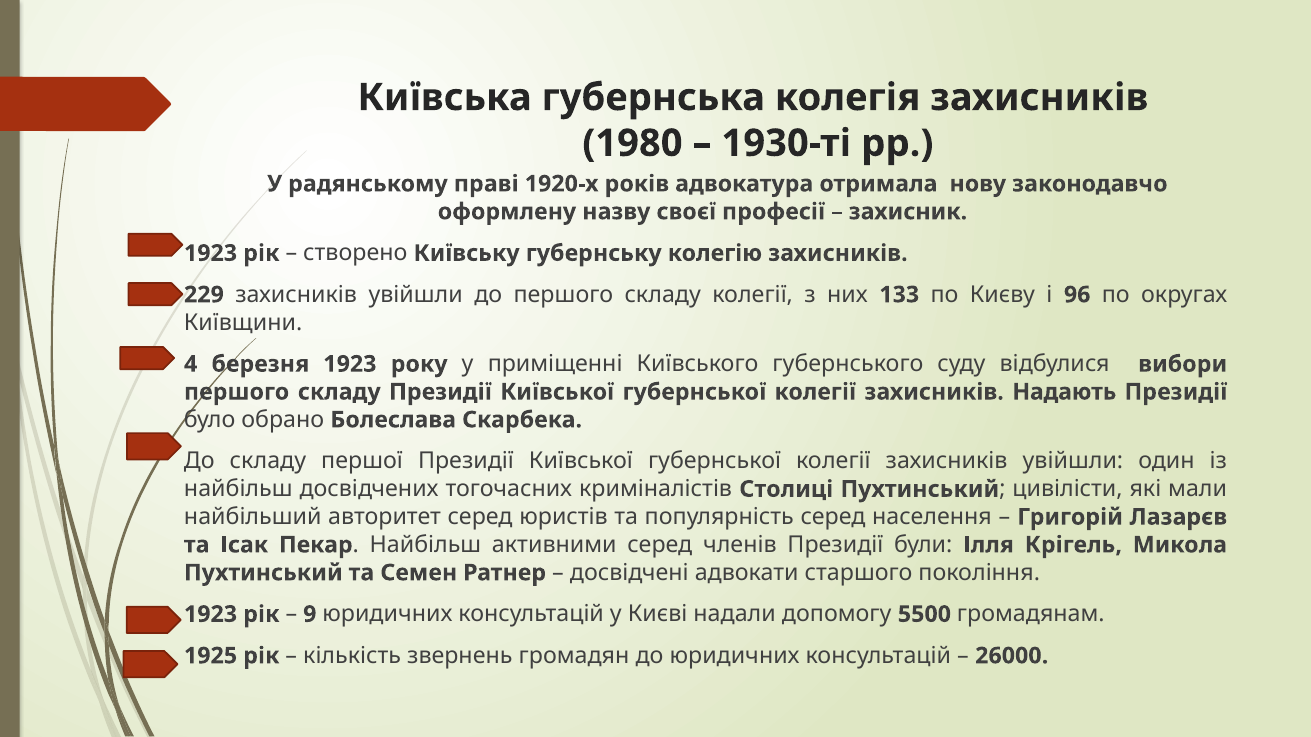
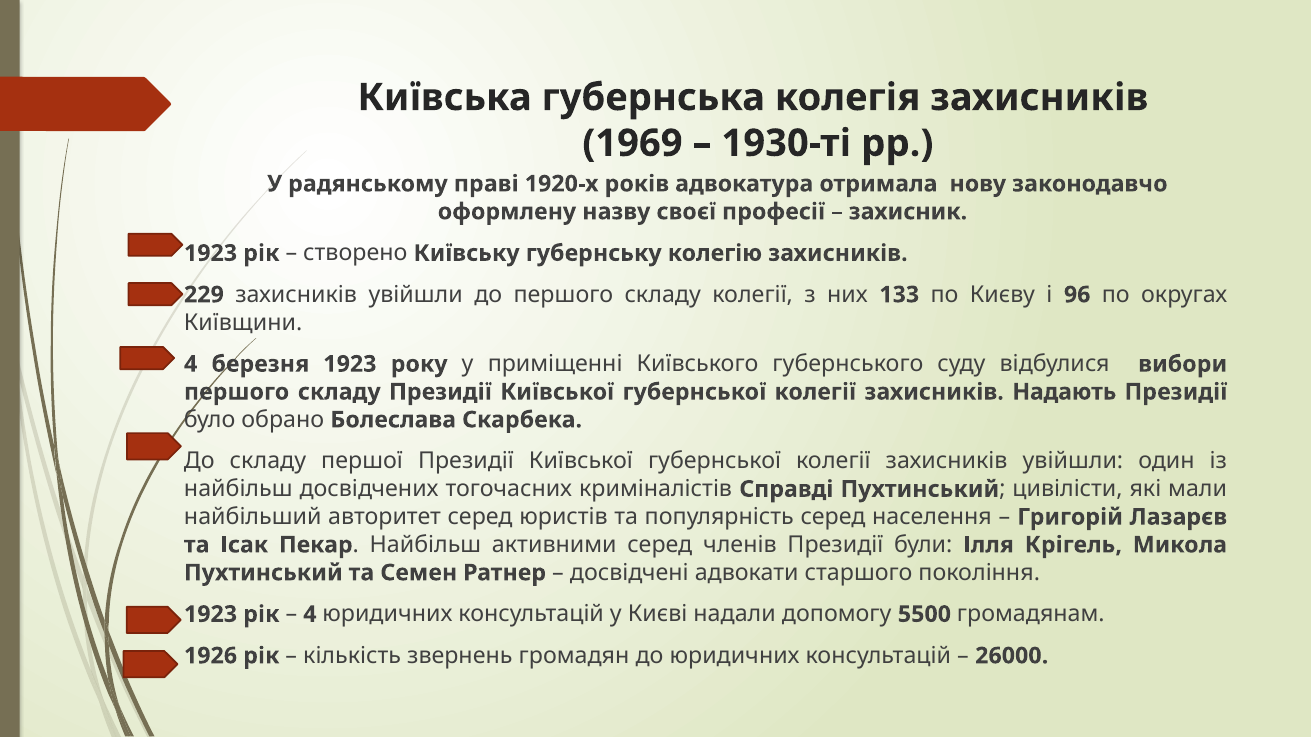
1980: 1980 -> 1969
Столиці: Столиці -> Справді
9 at (310, 615): 9 -> 4
1925: 1925 -> 1926
